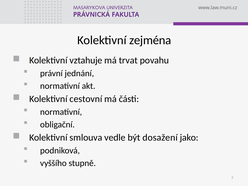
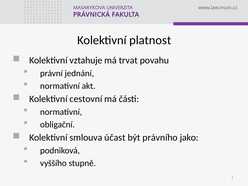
zejména: zejména -> platnost
vedle: vedle -> účast
dosažení: dosažení -> právního
